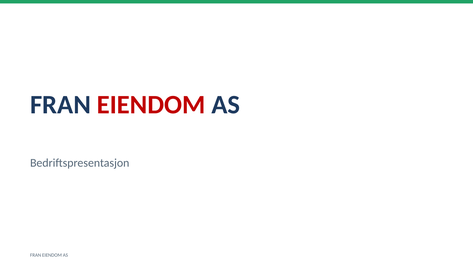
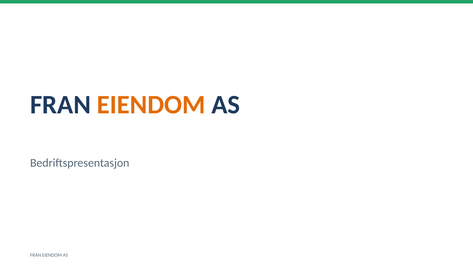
EIENDOM at (151, 105) colour: red -> orange
